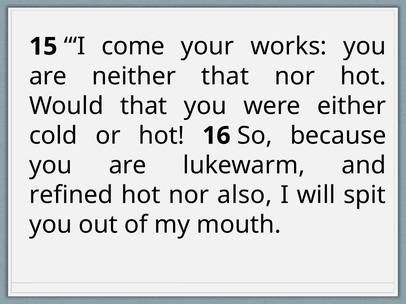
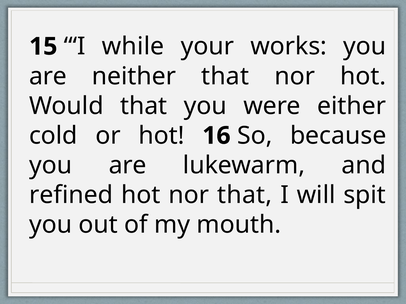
come: come -> while
nor also: also -> that
